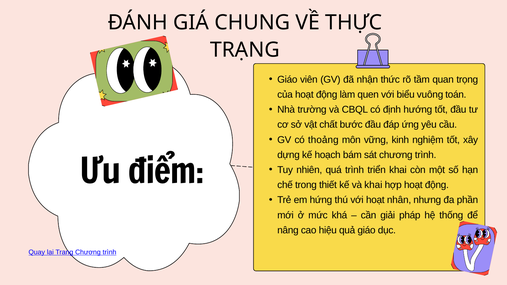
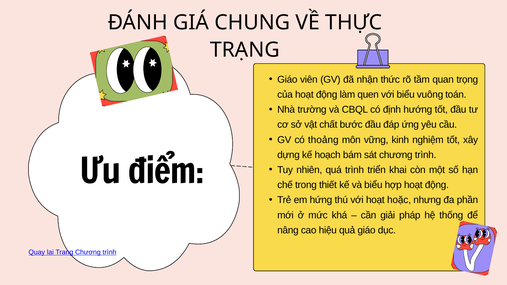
và khai: khai -> biểu
nhân: nhân -> hoặc
